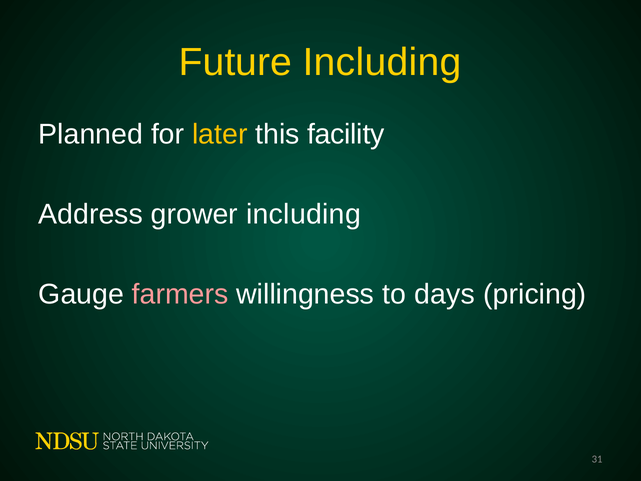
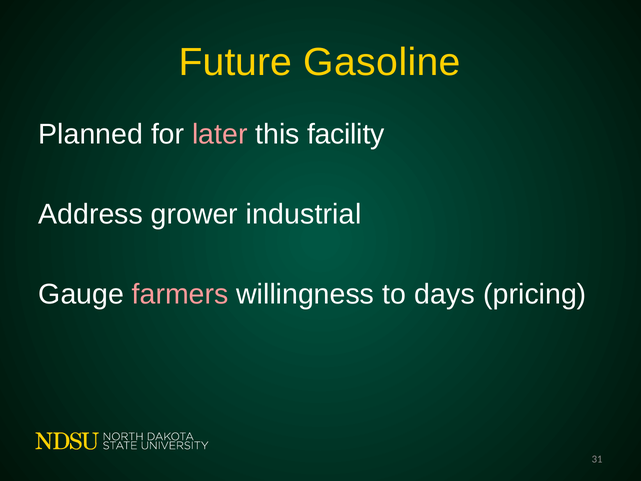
Future Including: Including -> Gasoline
later colour: yellow -> pink
grower including: including -> industrial
